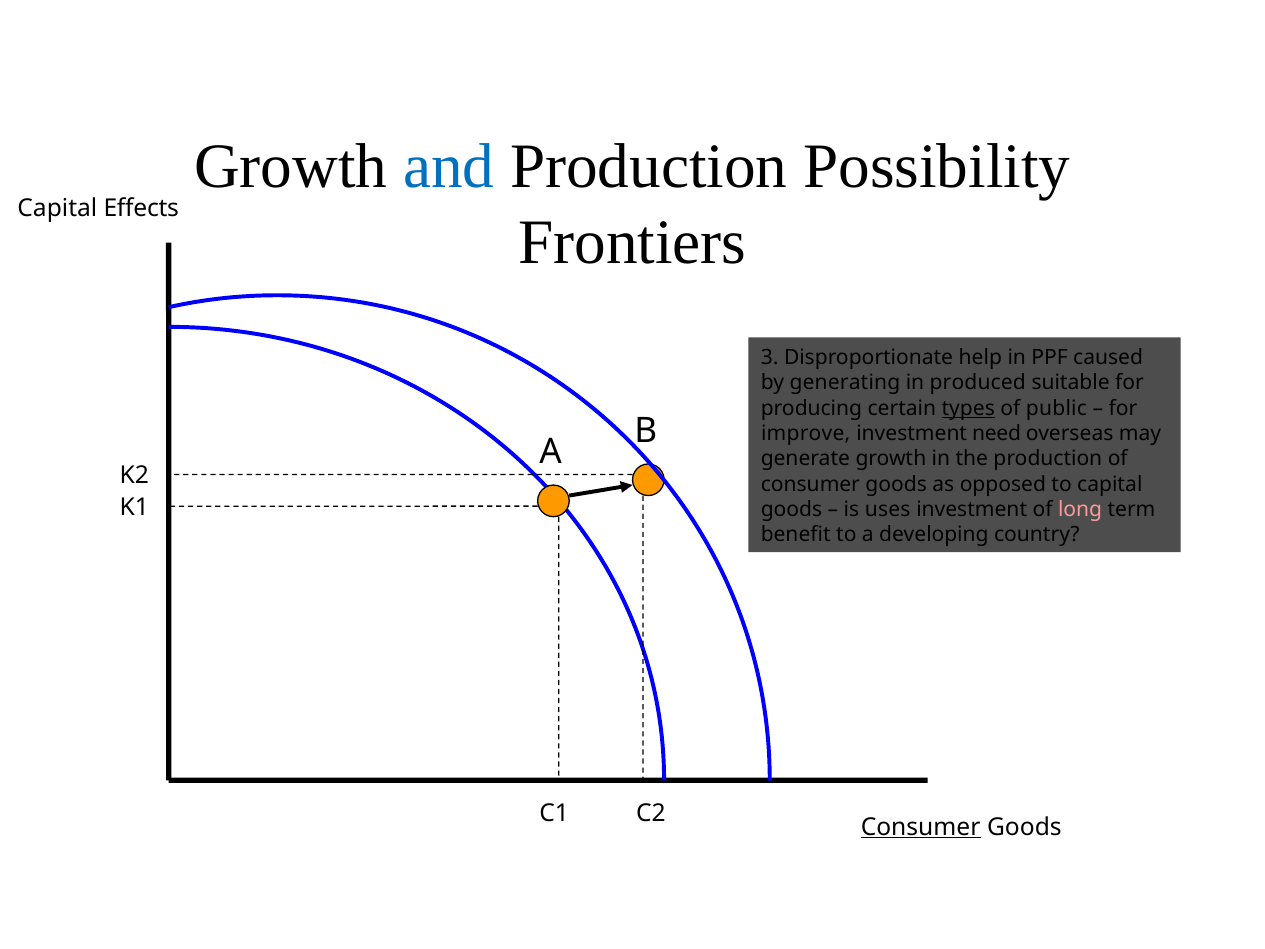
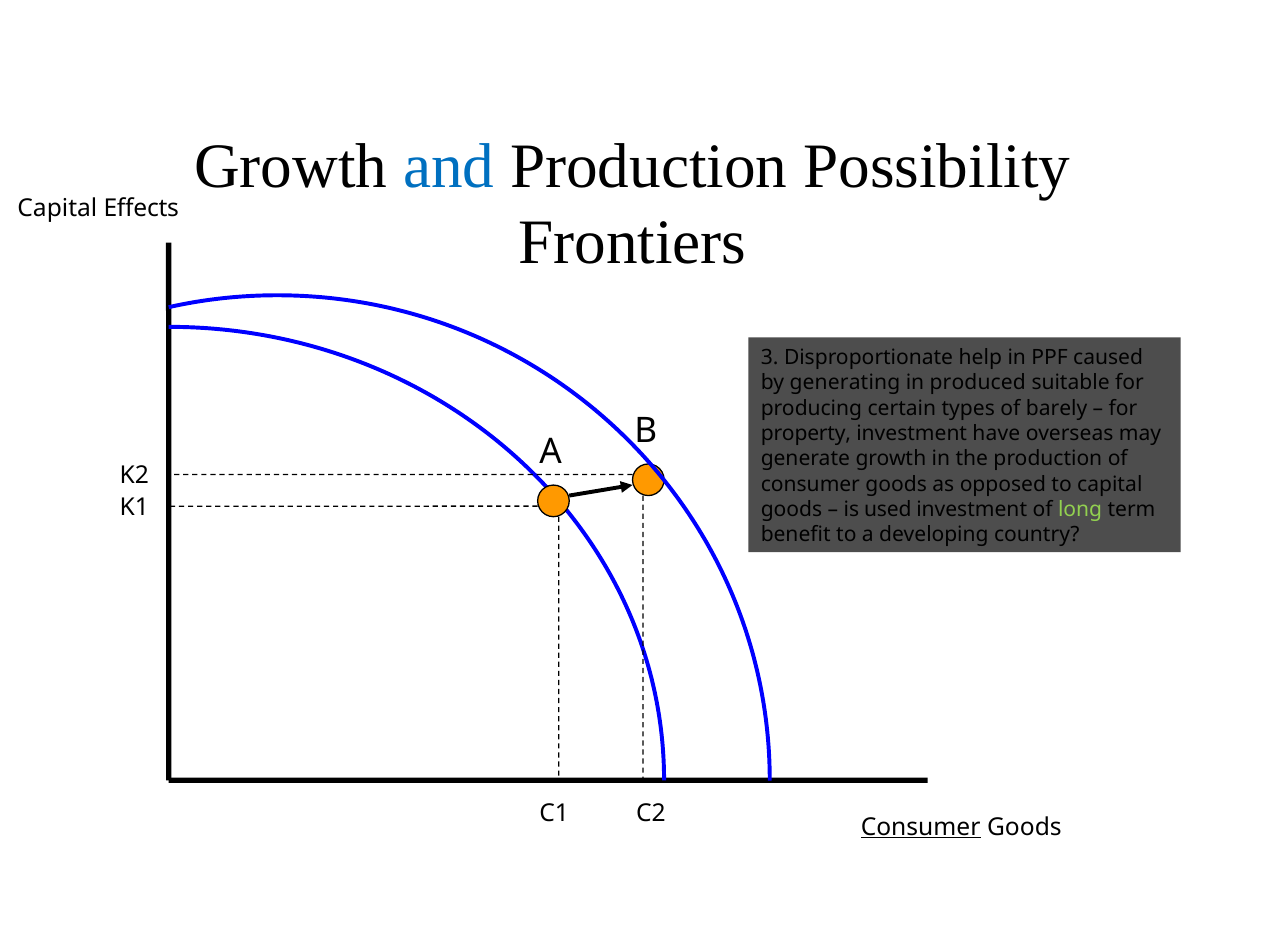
types underline: present -> none
public: public -> barely
improve: improve -> property
need: need -> have
uses: uses -> used
long colour: pink -> light green
